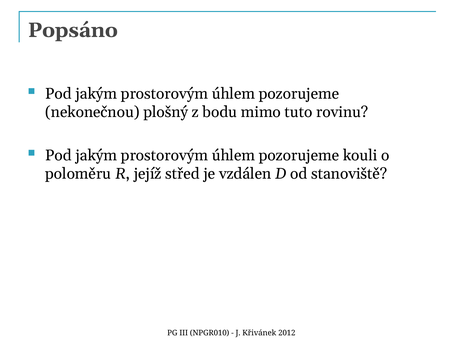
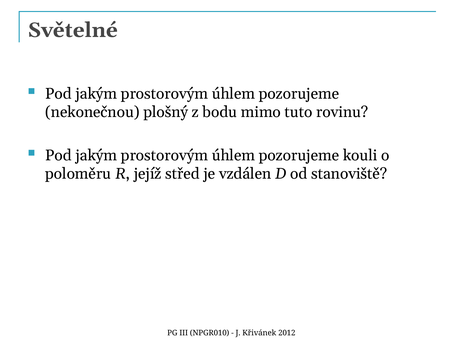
Popsáno: Popsáno -> Světelné
